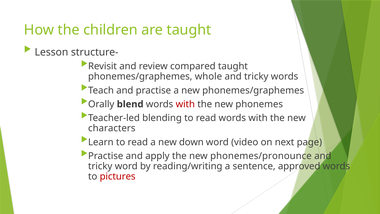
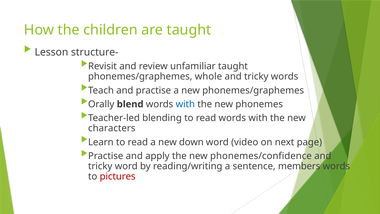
compared: compared -> unfamiliar
with at (185, 104) colour: red -> blue
phonemes/pronounce: phonemes/pronounce -> phonemes/confidence
approved: approved -> members
